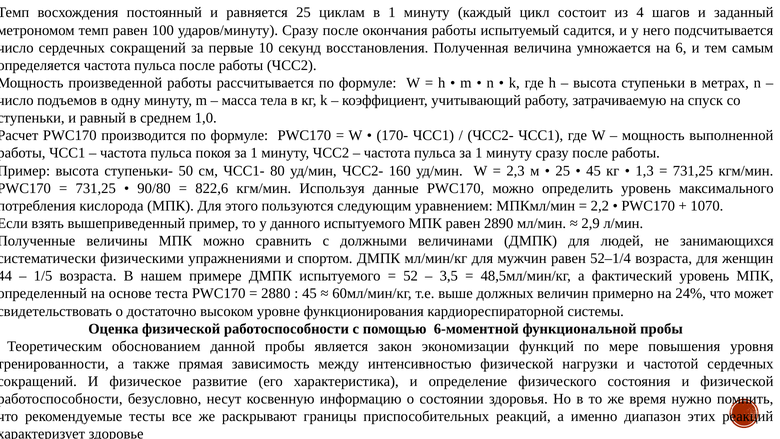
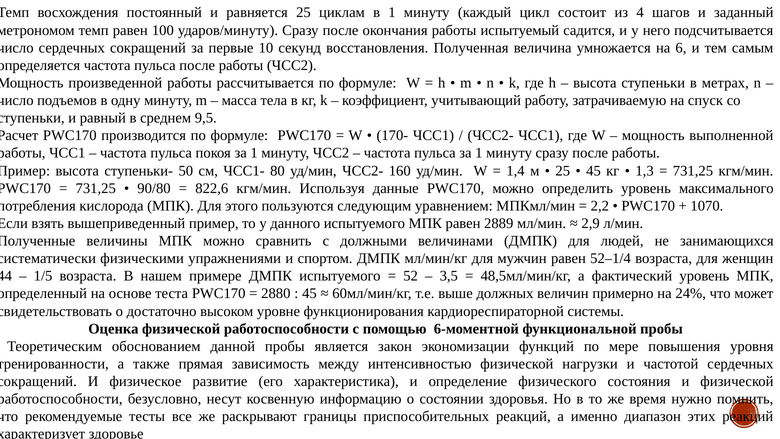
1,0: 1,0 -> 9,5
2,3: 2,3 -> 1,4
2890: 2890 -> 2889
